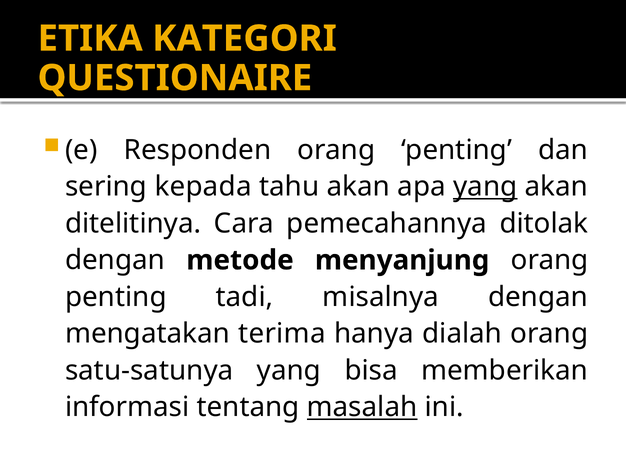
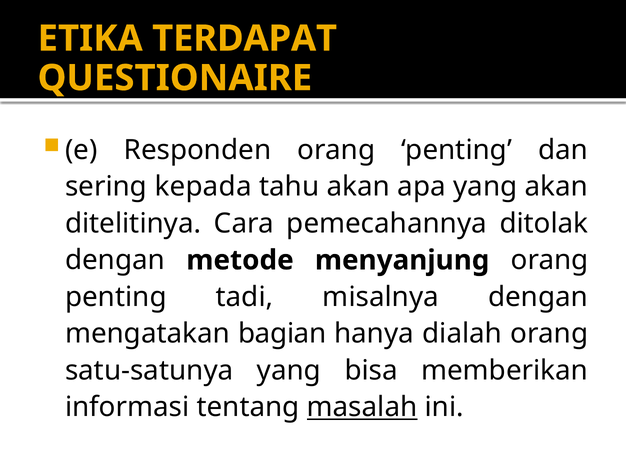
KATEGORI: KATEGORI -> TERDAPAT
yang at (485, 186) underline: present -> none
terima: terima -> bagian
